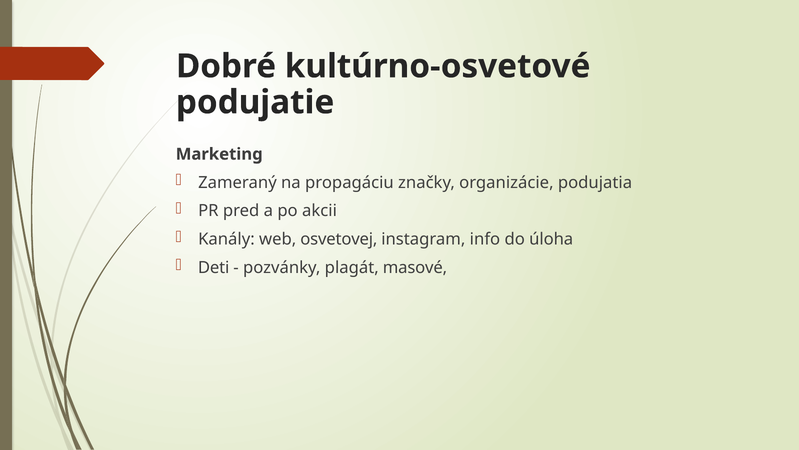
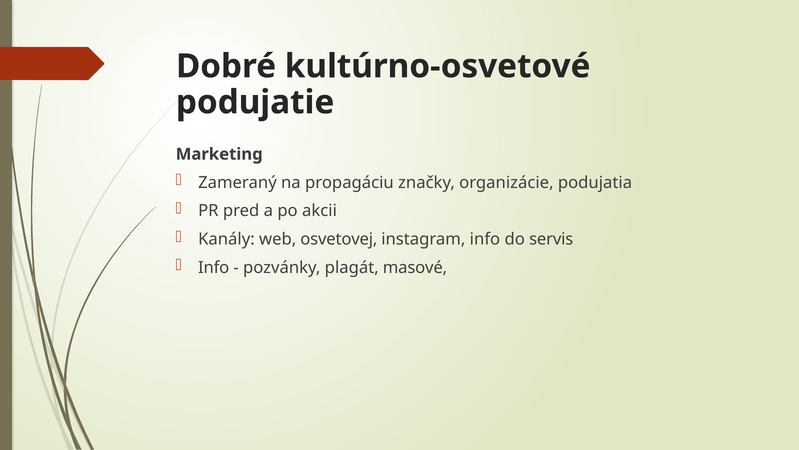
úloha: úloha -> servis
Deti at (214, 267): Deti -> Info
